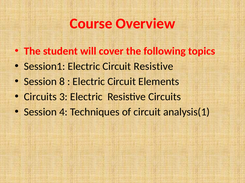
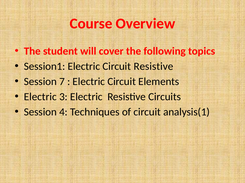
8: 8 -> 7
Circuits at (40, 97): Circuits -> Electric
